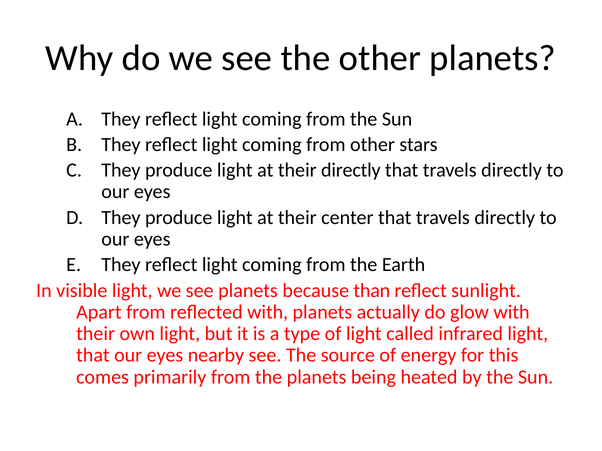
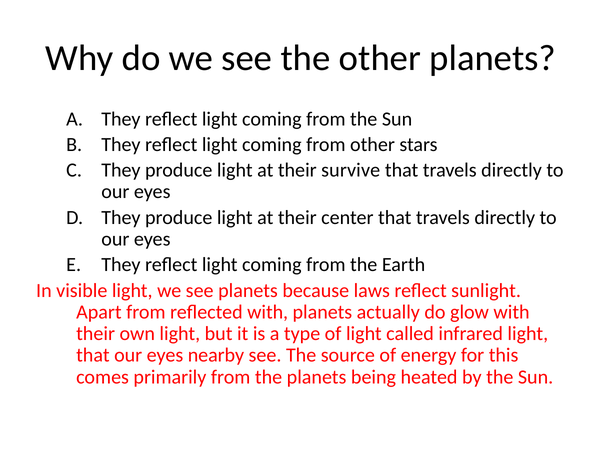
their directly: directly -> survive
than: than -> laws
